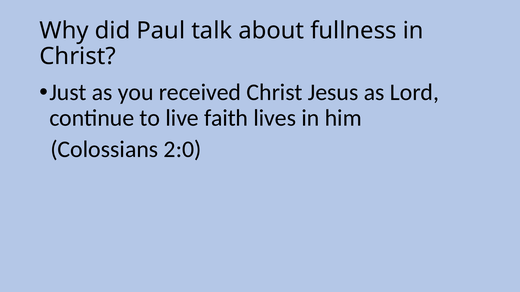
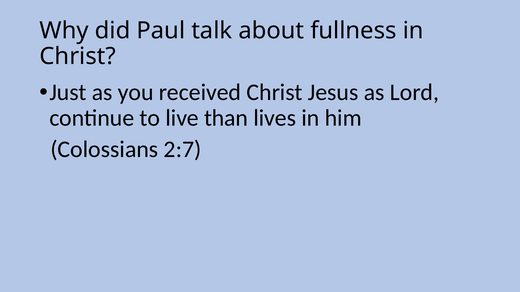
faith: faith -> than
2:0: 2:0 -> 2:7
